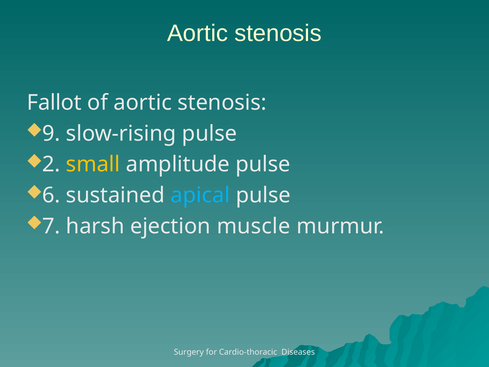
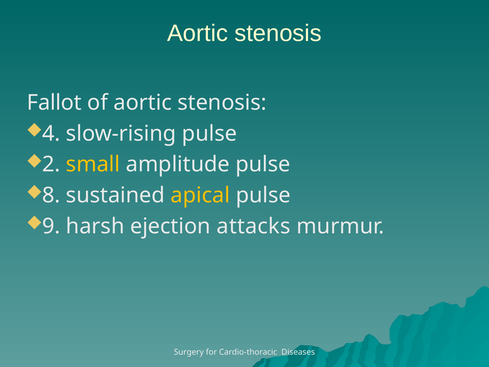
9: 9 -> 4
6: 6 -> 8
apical colour: light blue -> yellow
7: 7 -> 9
muscle: muscle -> attacks
